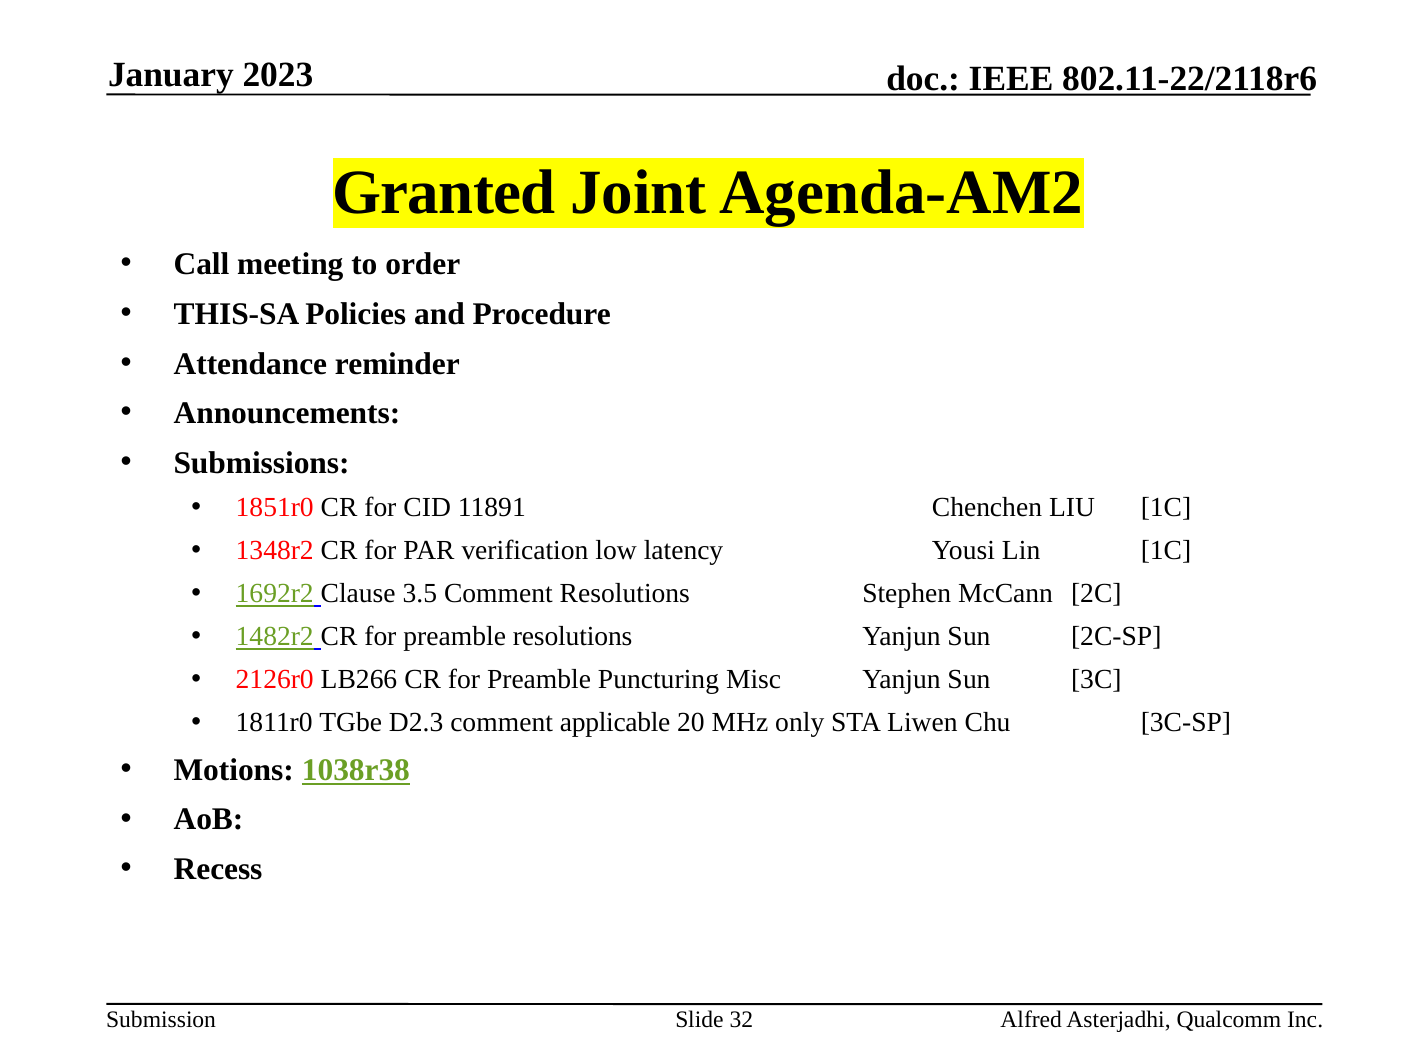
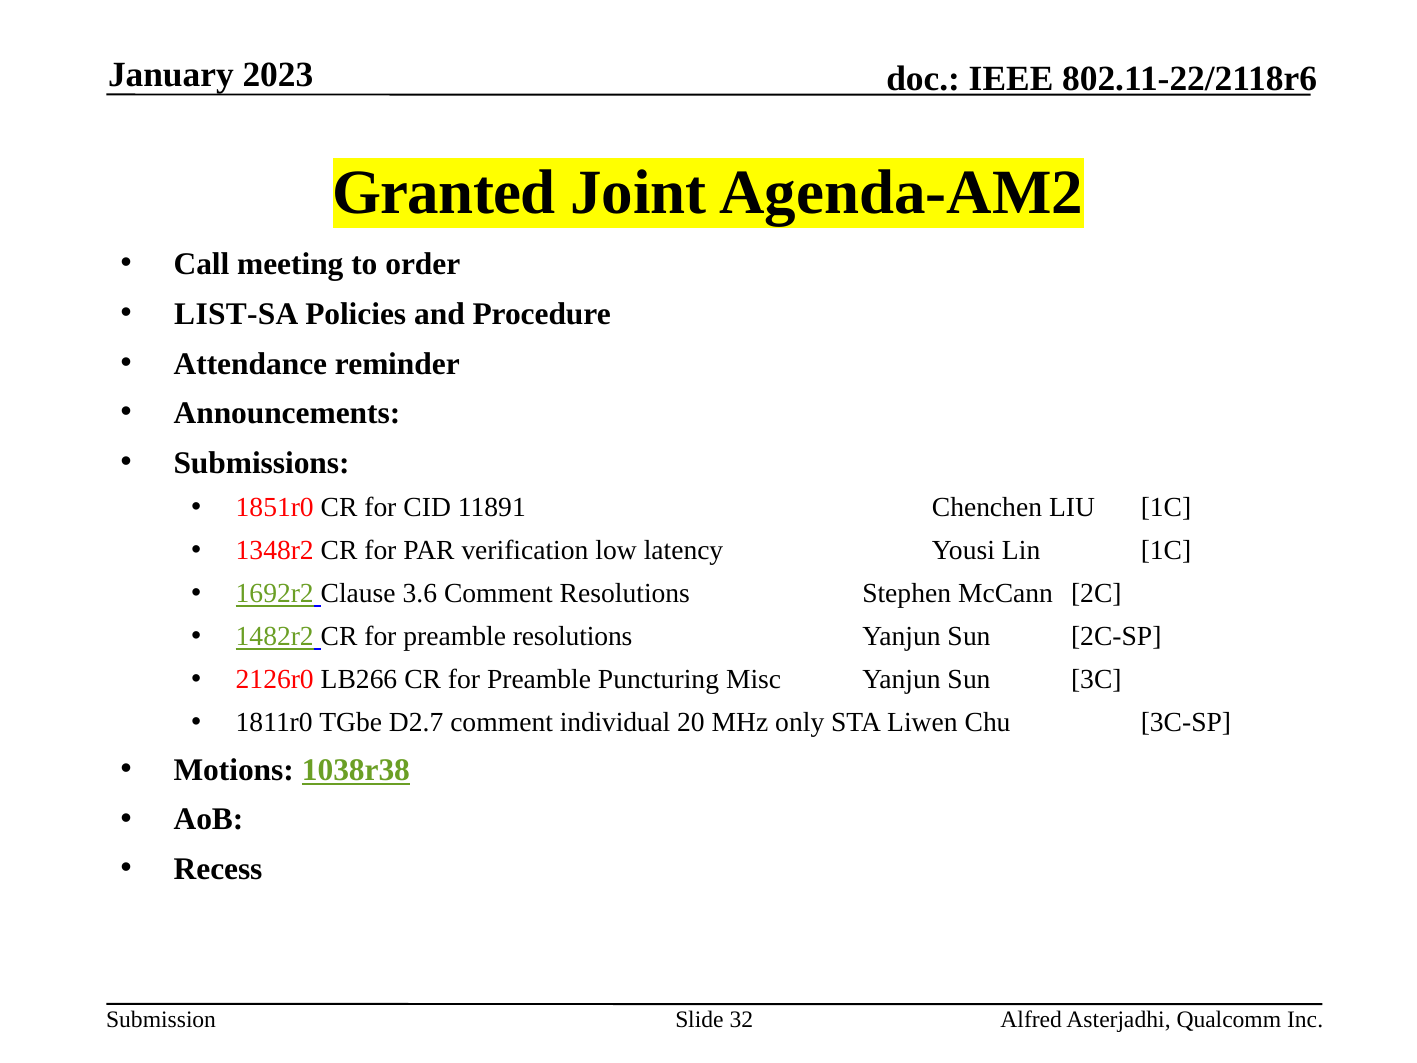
THIS-SA: THIS-SA -> LIST-SA
3.5: 3.5 -> 3.6
D2.3: D2.3 -> D2.7
applicable: applicable -> individual
